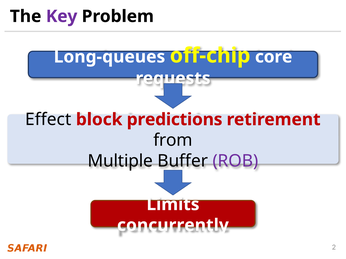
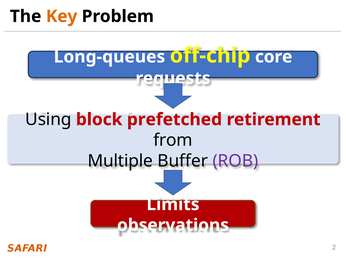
Key colour: purple -> orange
Effect: Effect -> Using
predictions: predictions -> prefetched
concurrently: concurrently -> observations
